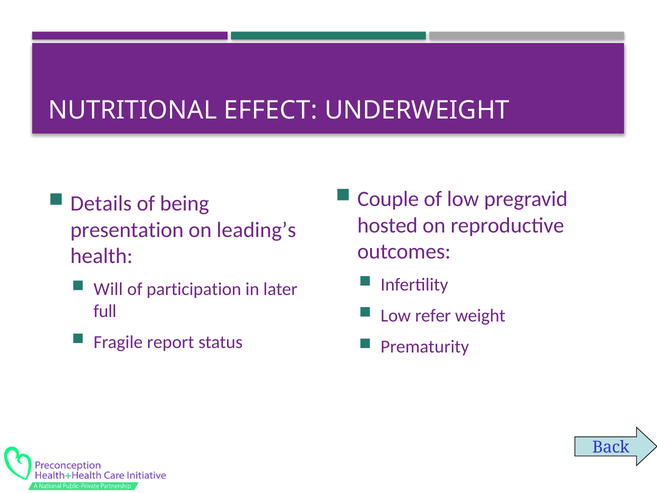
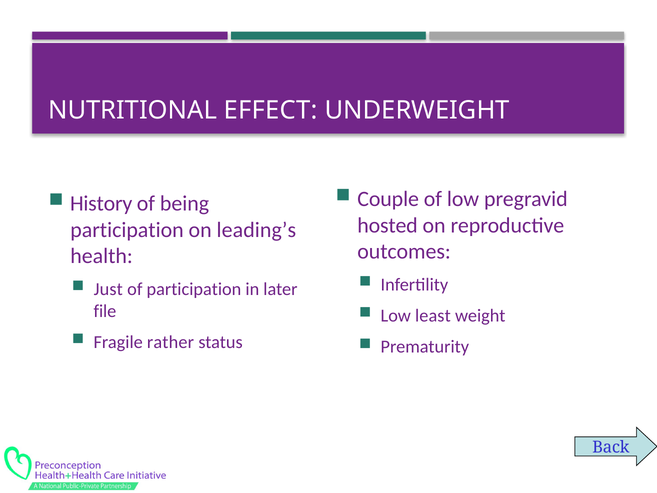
Details: Details -> History
presentation at (127, 230): presentation -> participation
Will: Will -> Just
full: full -> file
refer: refer -> least
report: report -> rather
